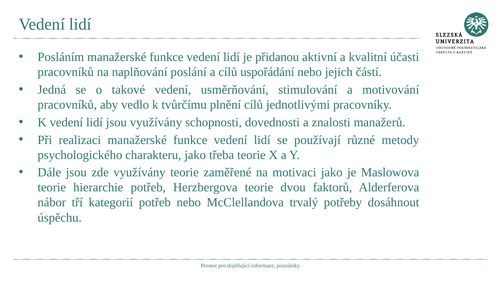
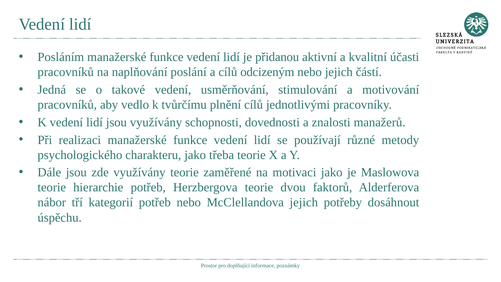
uspořádání: uspořádání -> odcizeným
McClellandova trvalý: trvalý -> jejich
